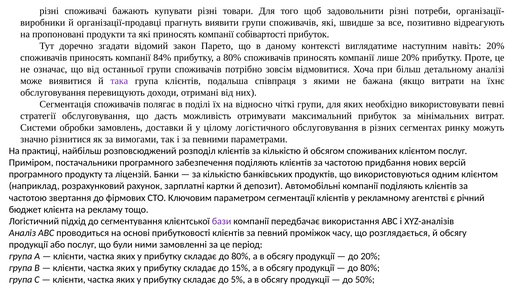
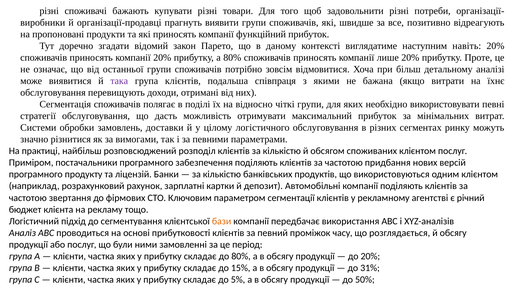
собівартості: собівартості -> функційний
компанії 84%: 84% -> 20%
бази colour: purple -> orange
80% at (370, 268): 80% -> 31%
